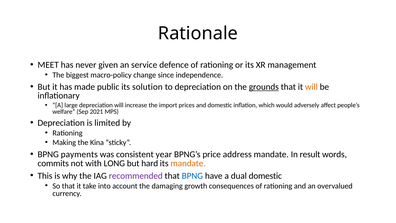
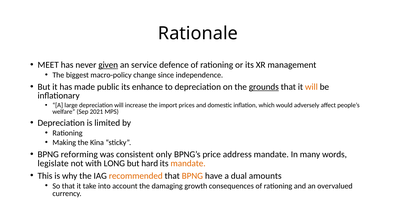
given underline: none -> present
solution: solution -> enhance
payments: payments -> reforming
year: year -> only
result: result -> many
commits: commits -> legislate
recommended colour: purple -> orange
BPNG at (192, 176) colour: blue -> orange
dual domestic: domestic -> amounts
